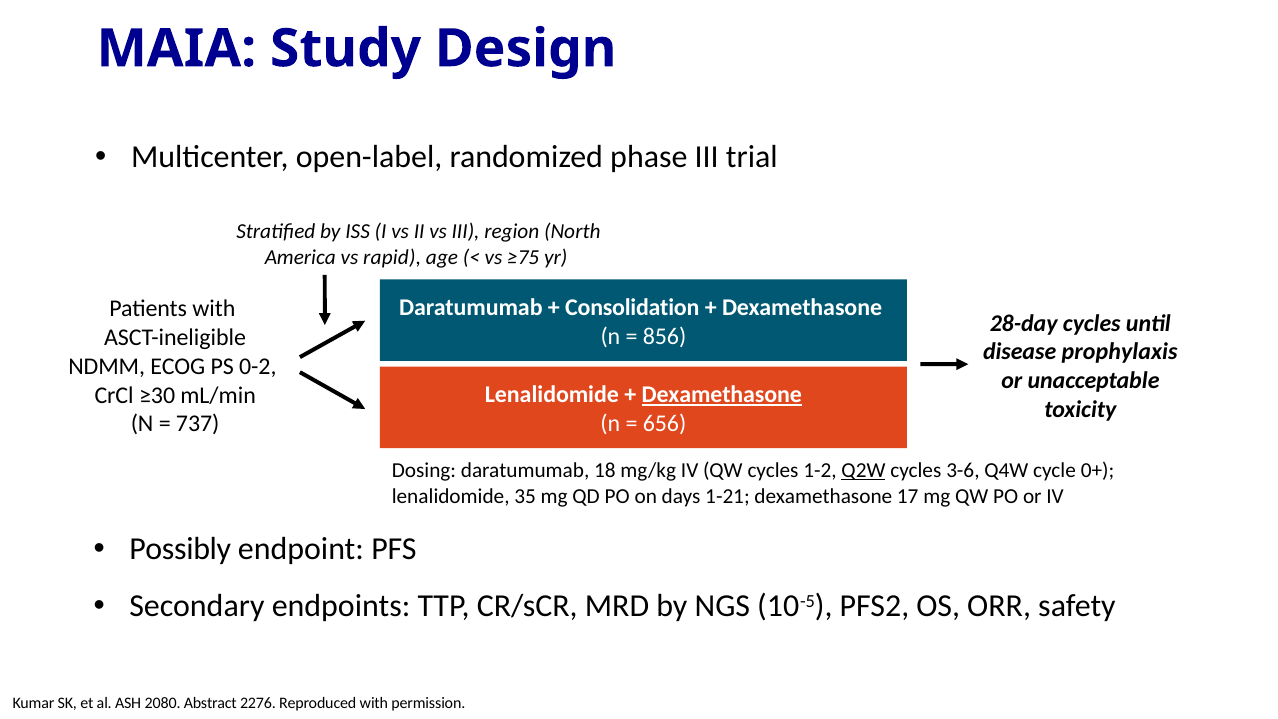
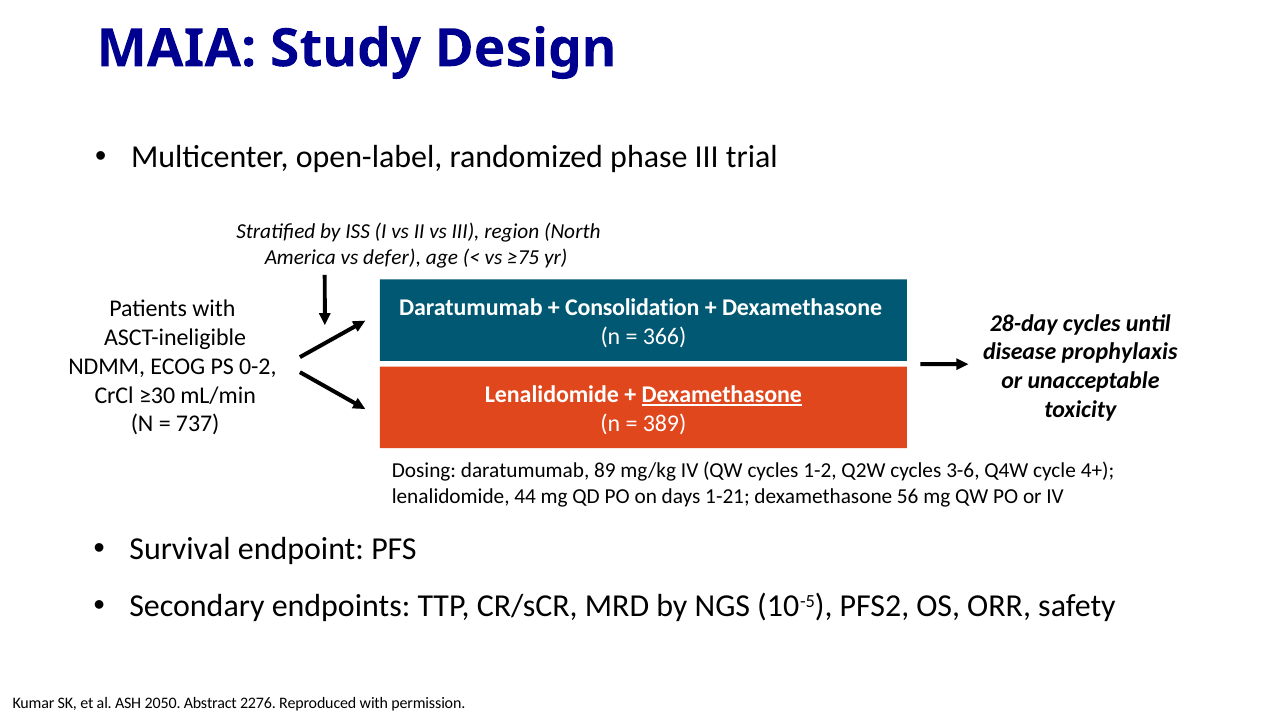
rapid: rapid -> defer
856: 856 -> 366
656: 656 -> 389
18: 18 -> 89
Q2W underline: present -> none
0+: 0+ -> 4+
35: 35 -> 44
17: 17 -> 56
Possibly: Possibly -> Survival
2080: 2080 -> 2050
